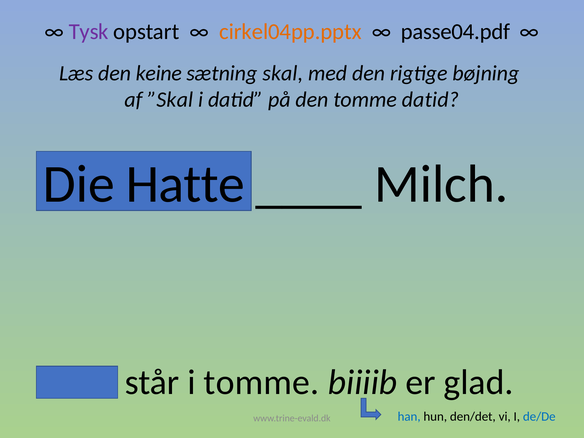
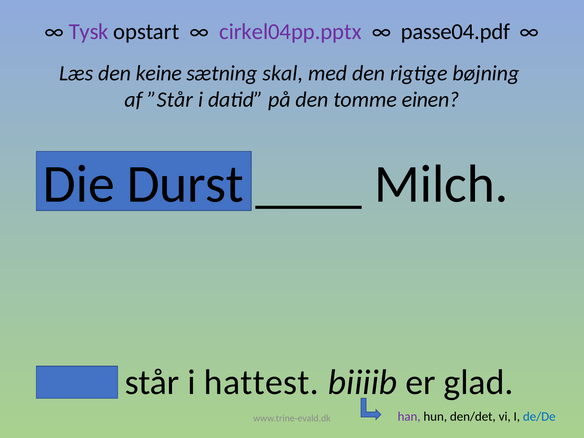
cirkel04pp.pptx colour: orange -> purple
”Skal: ”Skal -> ”Står
tomme datid: datid -> einen
Hatte: Hatte -> Durst
i tomme: tomme -> hattest
han colour: blue -> purple
